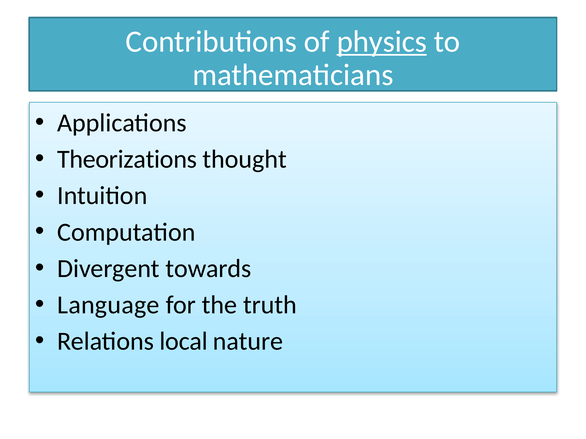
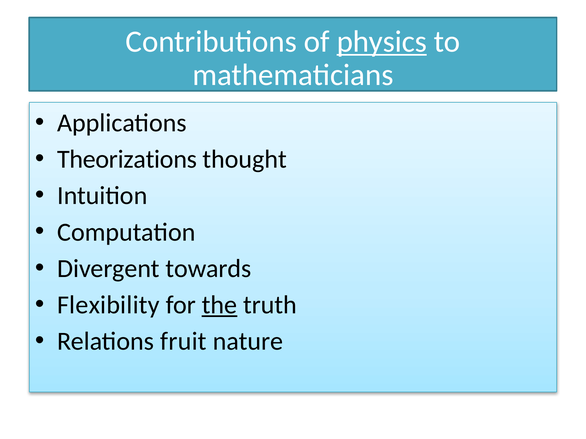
Language: Language -> Flexibility
the underline: none -> present
local: local -> fruit
